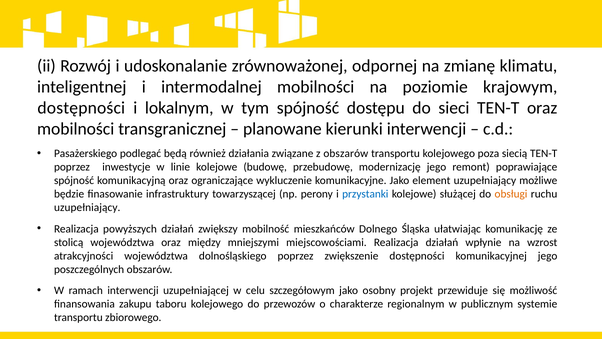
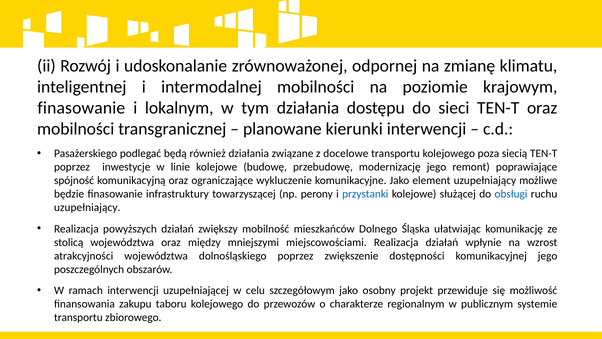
dostępności at (81, 108): dostępności -> finasowanie
tym spójność: spójność -> działania
z obszarów: obszarów -> docelowe
obsługi colour: orange -> blue
